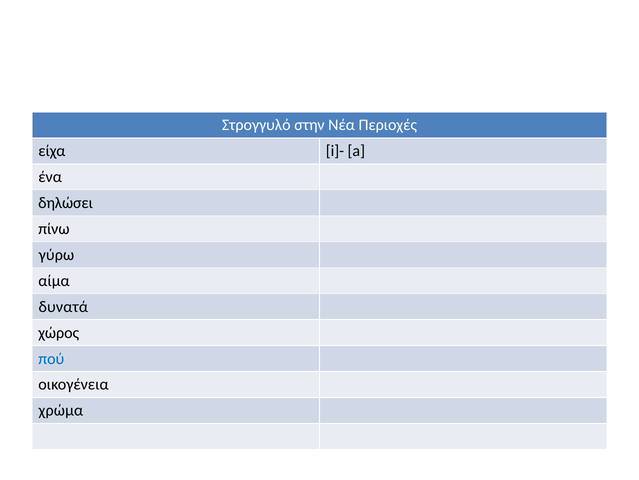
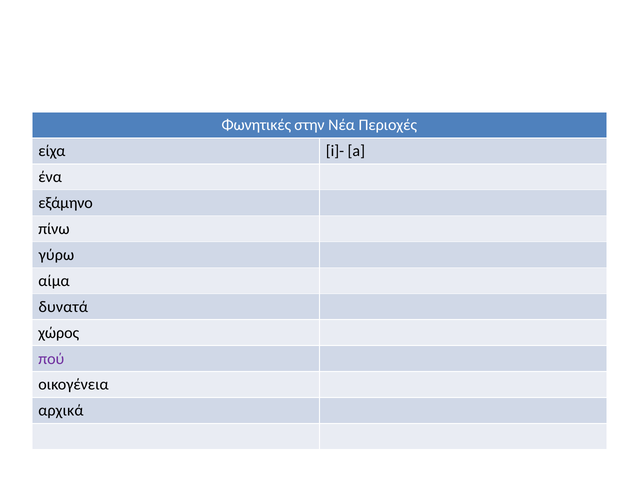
Στρογγυλό: Στρογγυλό -> Φωνητικές
δηλώσει: δηλώσει -> εξάμηνο
πού colour: blue -> purple
χρώμα: χρώμα -> αρχικά
